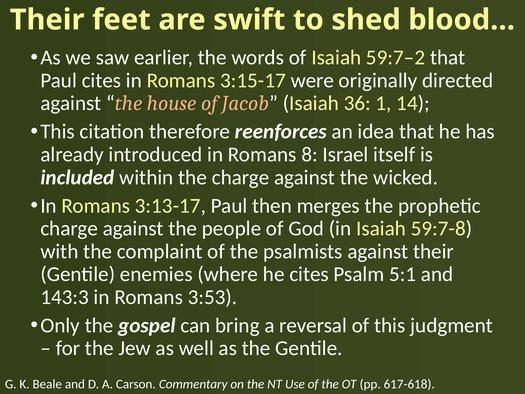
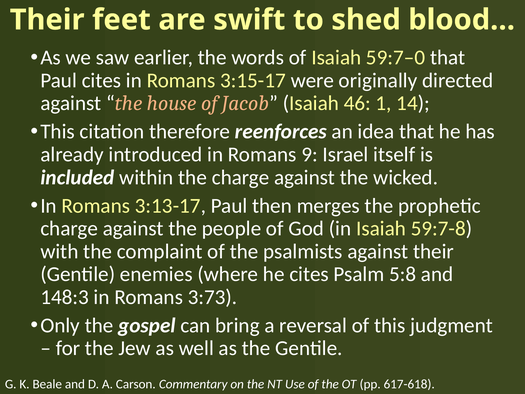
59:7–2: 59:7–2 -> 59:7–0
36: 36 -> 46
8: 8 -> 9
5:1: 5:1 -> 5:8
143:3: 143:3 -> 148:3
3:53: 3:53 -> 3:73
